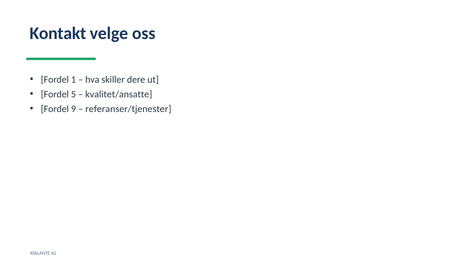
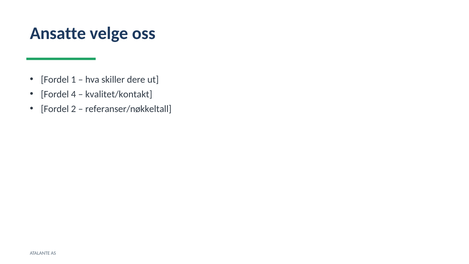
Kontakt: Kontakt -> Ansatte
5: 5 -> 4
kvalitet/ansatte: kvalitet/ansatte -> kvalitet/kontakt
9: 9 -> 2
referanser/tjenester: referanser/tjenester -> referanser/nøkkeltall
